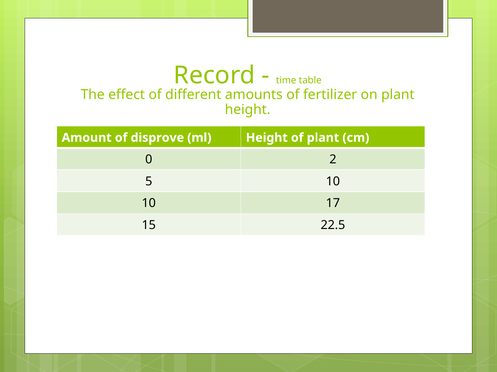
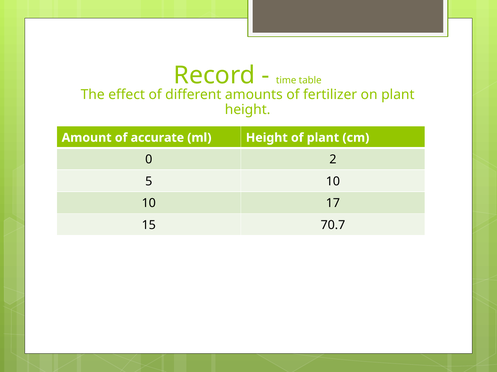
disprove: disprove -> accurate
22.5: 22.5 -> 70.7
